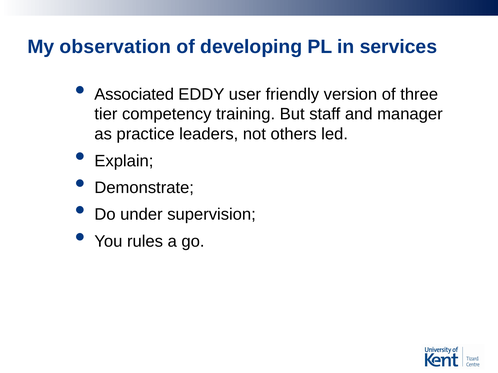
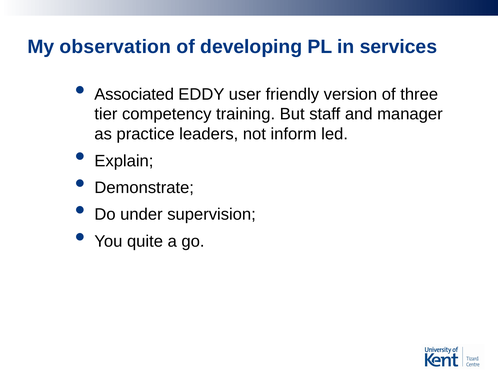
others: others -> inform
rules: rules -> quite
